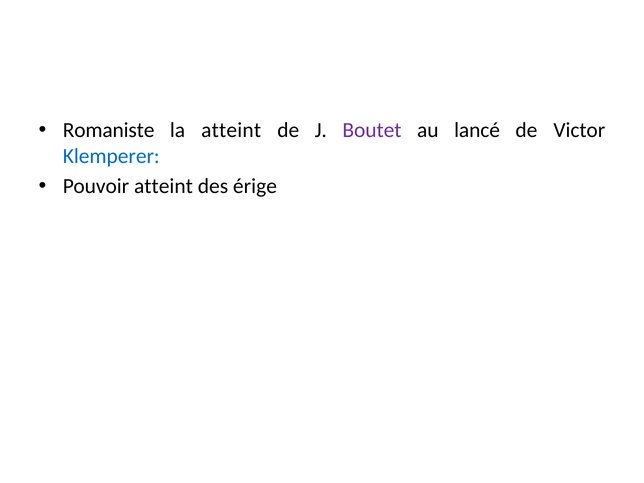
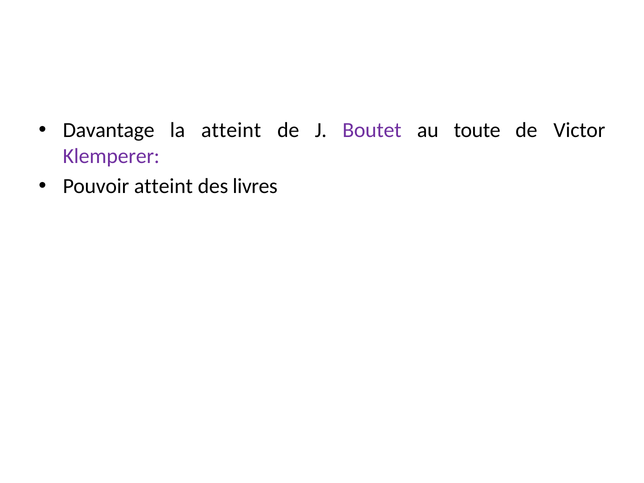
Romaniste: Romaniste -> Davantage
lancé: lancé -> toute
Klemperer colour: blue -> purple
érige: érige -> livres
